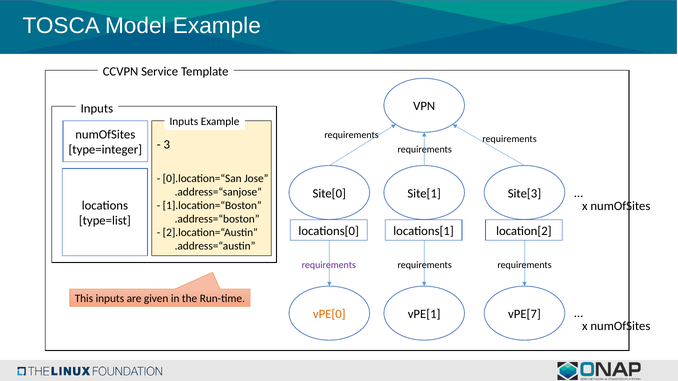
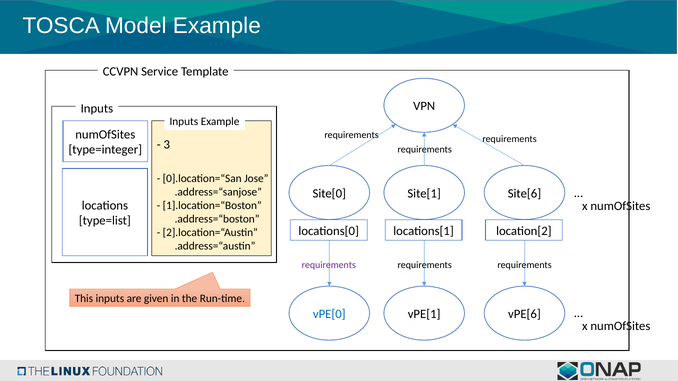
Site[3: Site[3 -> Site[6
vPE[0 colour: orange -> blue
vPE[7: vPE[7 -> vPE[6
